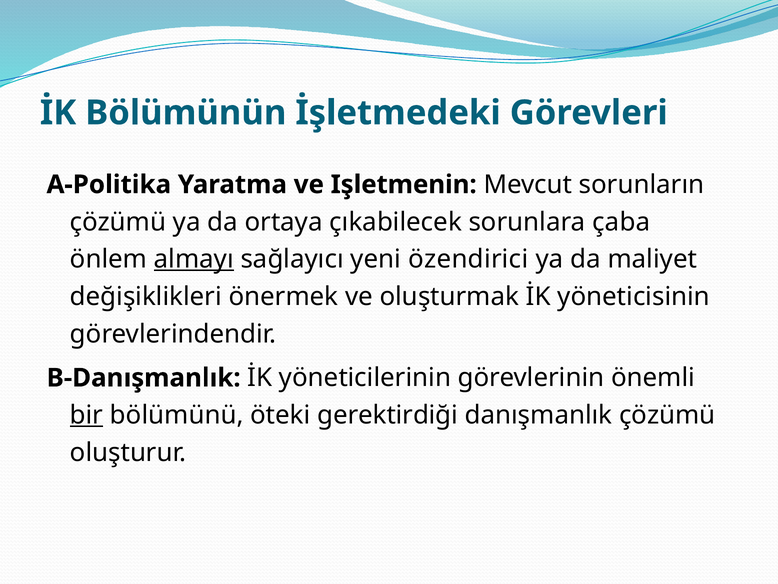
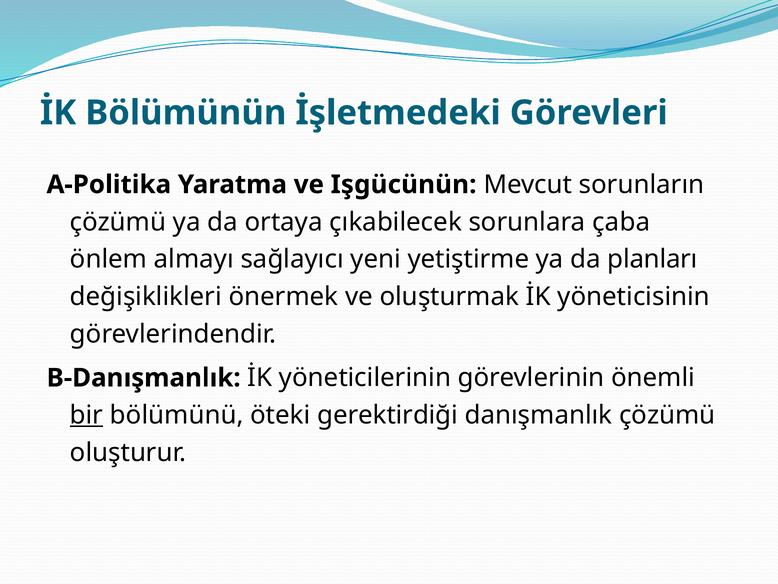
Işletmenin: Işletmenin -> Işgücünün
almayı underline: present -> none
özendirici: özendirici -> yetiştirme
maliyet: maliyet -> planları
